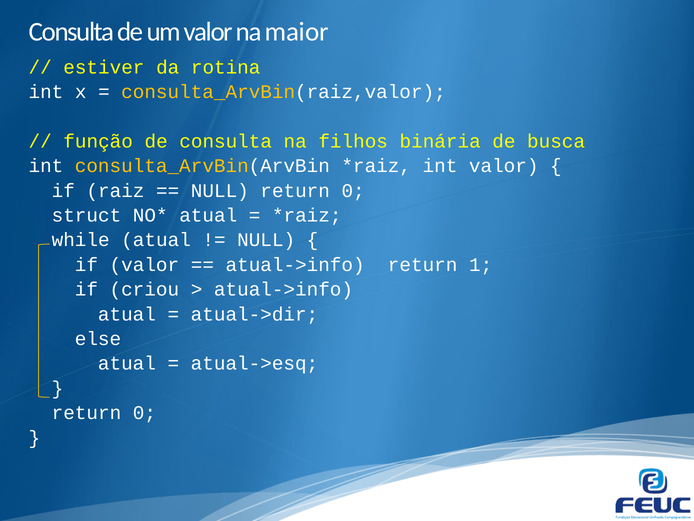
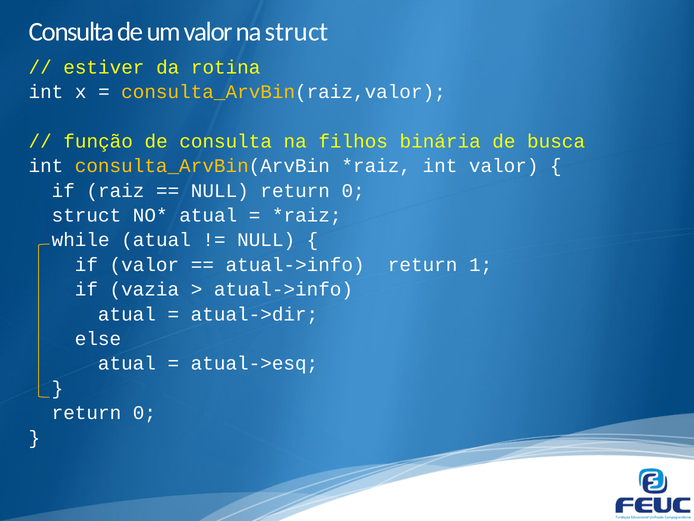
na maior: maior -> struct
criou: criou -> vazia
